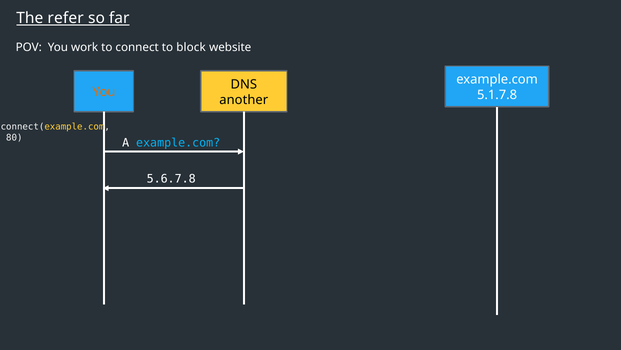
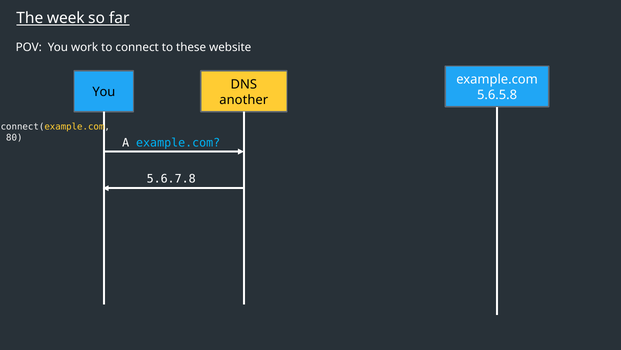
refer: refer -> week
block: block -> these
You at (104, 92) colour: orange -> black
5.1.7.8: 5.1.7.8 -> 5.6.5.8
